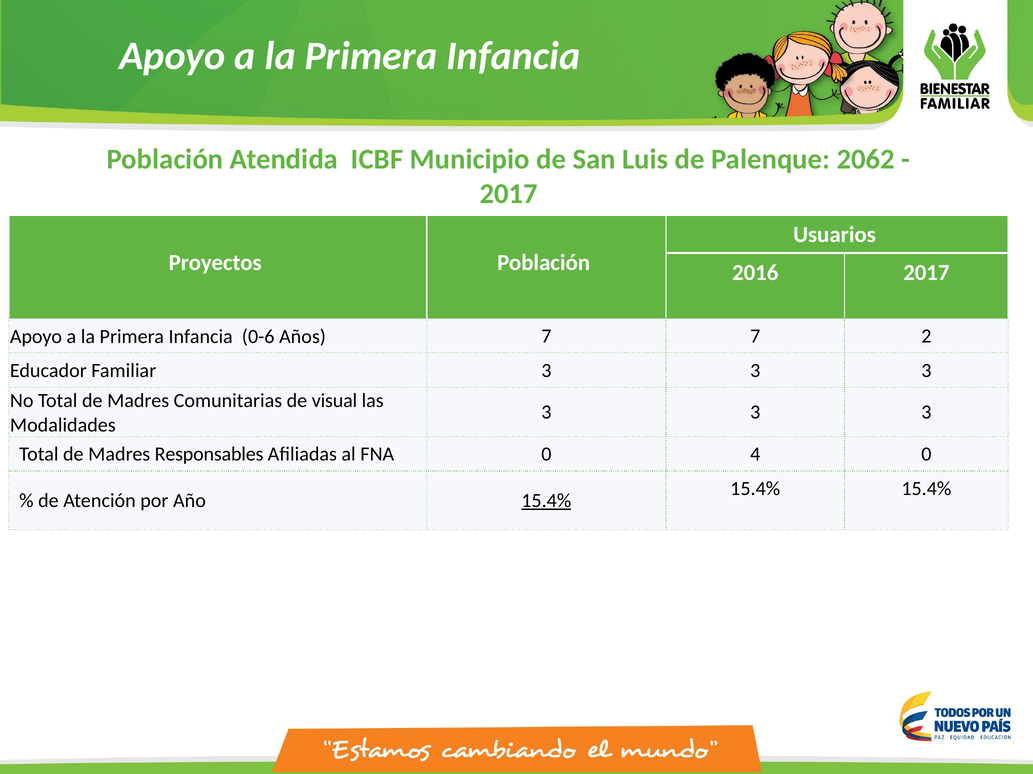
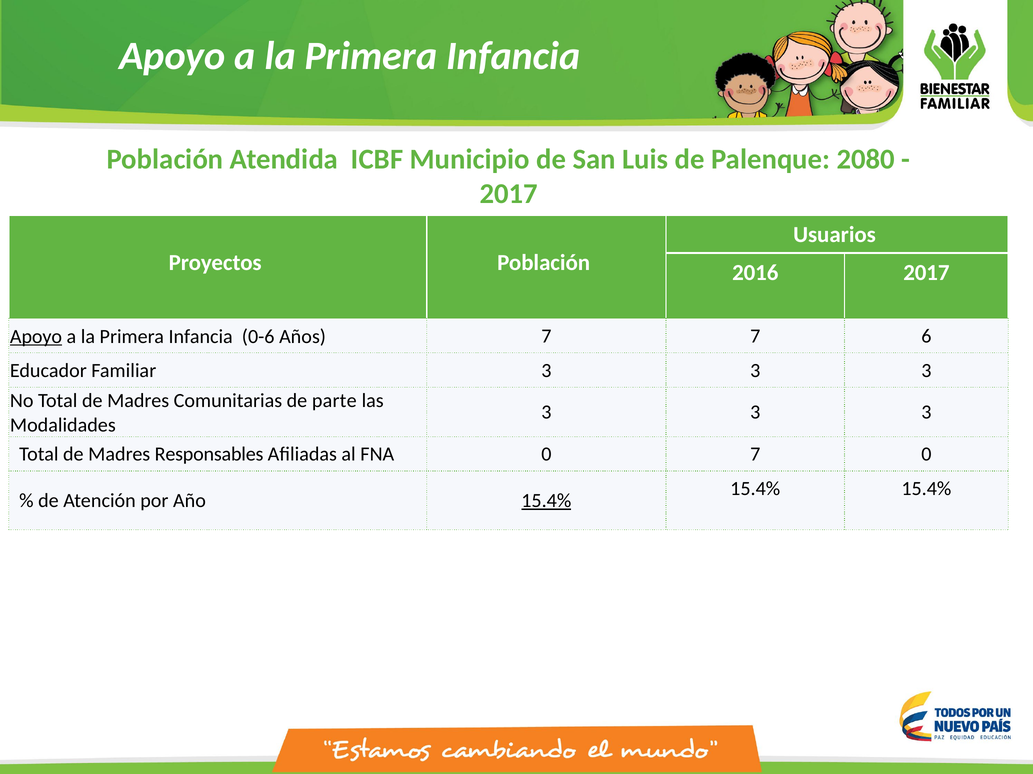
2062: 2062 -> 2080
Apoyo at (36, 337) underline: none -> present
2: 2 -> 6
visual: visual -> parte
0 4: 4 -> 7
